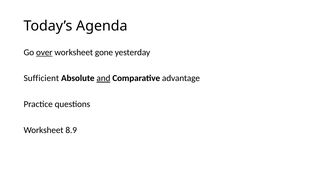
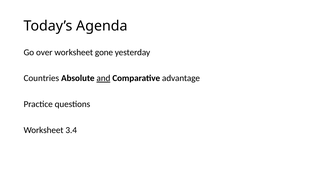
over underline: present -> none
Sufficient: Sufficient -> Countries
8.9: 8.9 -> 3.4
